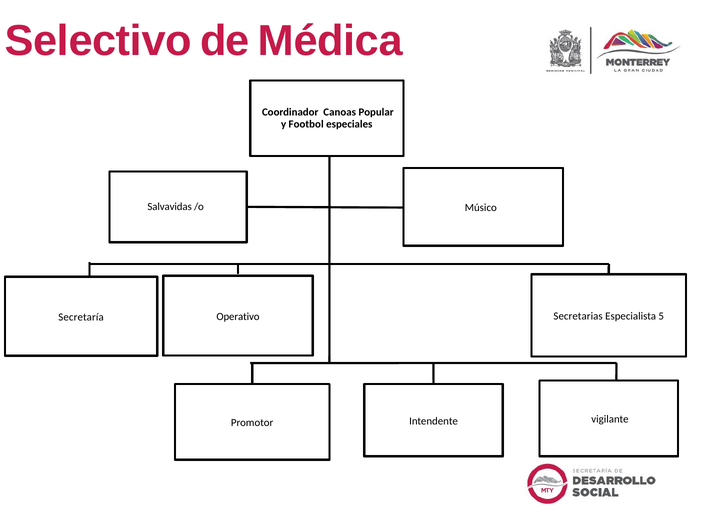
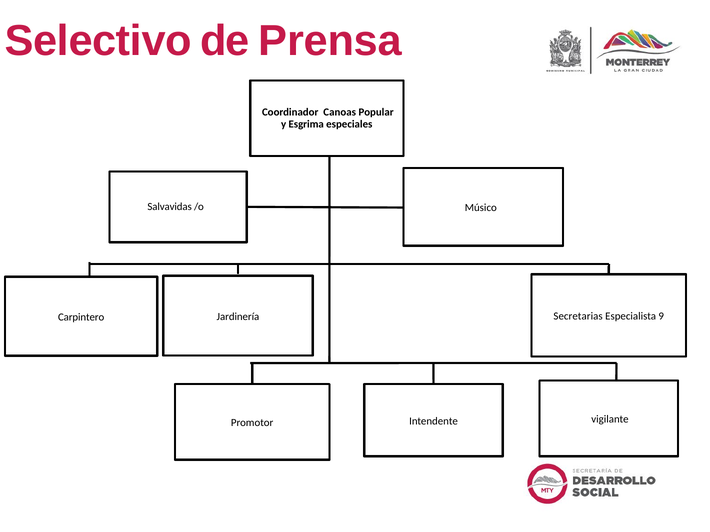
Médica: Médica -> Prensa
Footbol: Footbol -> Esgrima
5: 5 -> 9
Operativo: Operativo -> Jardinería
Secretaría: Secretaría -> Carpintero
